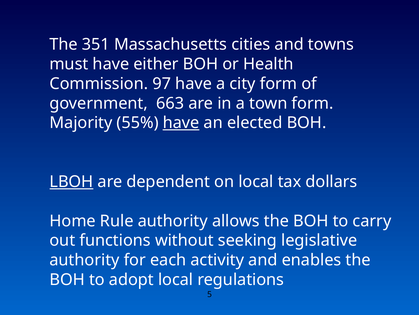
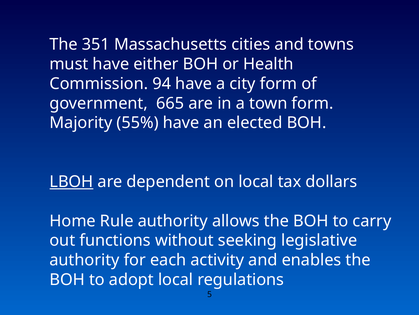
97: 97 -> 94
663: 663 -> 665
have at (181, 123) underline: present -> none
